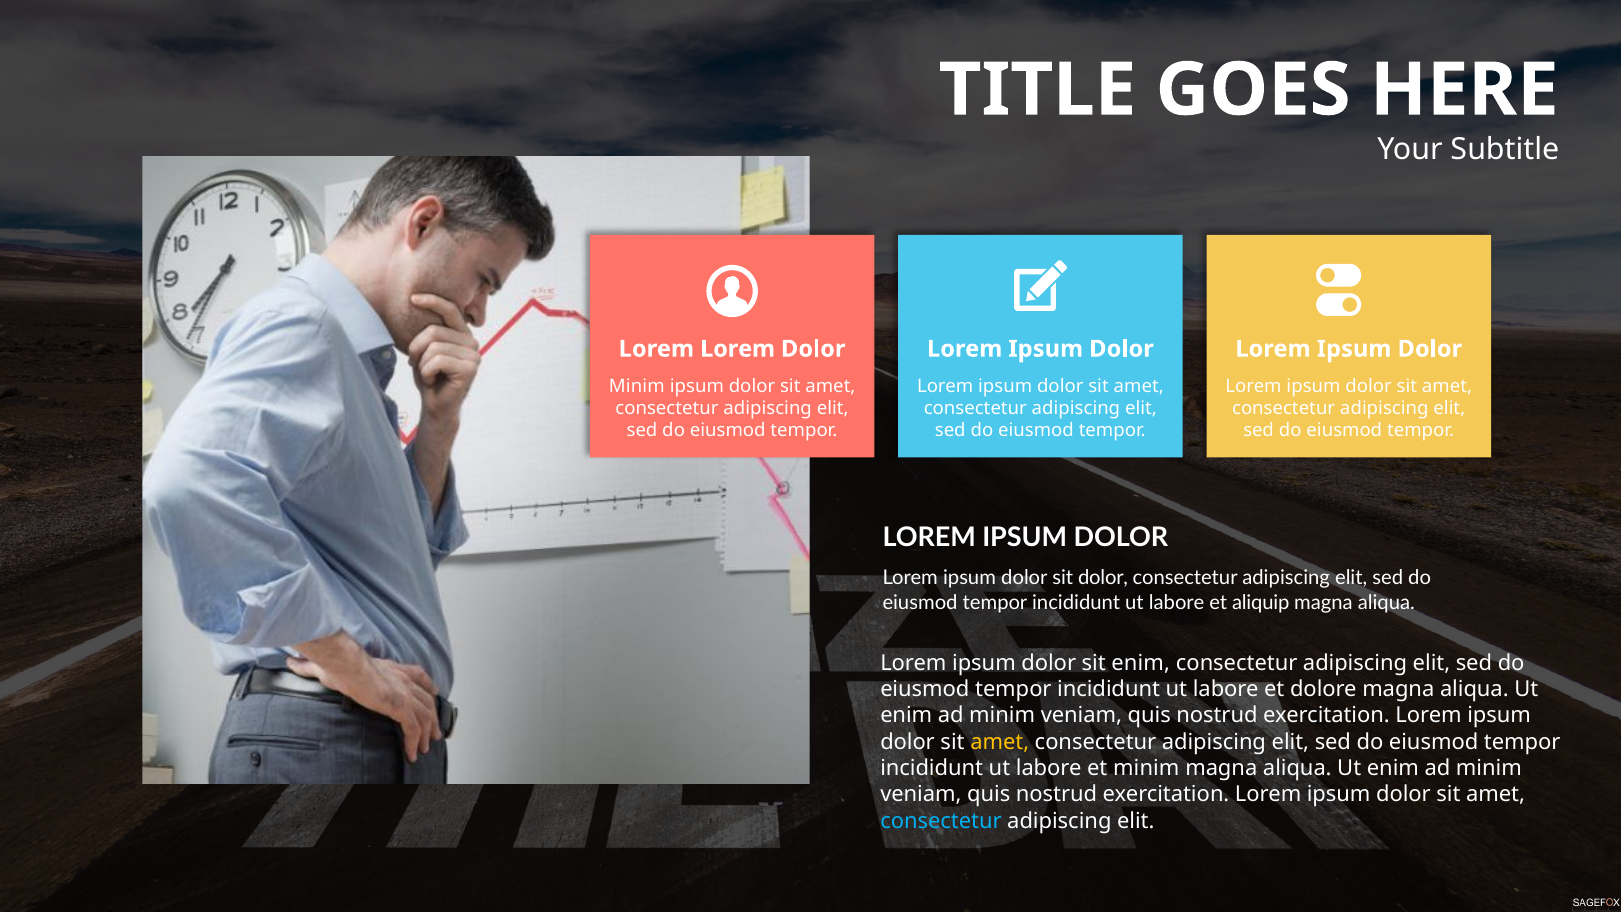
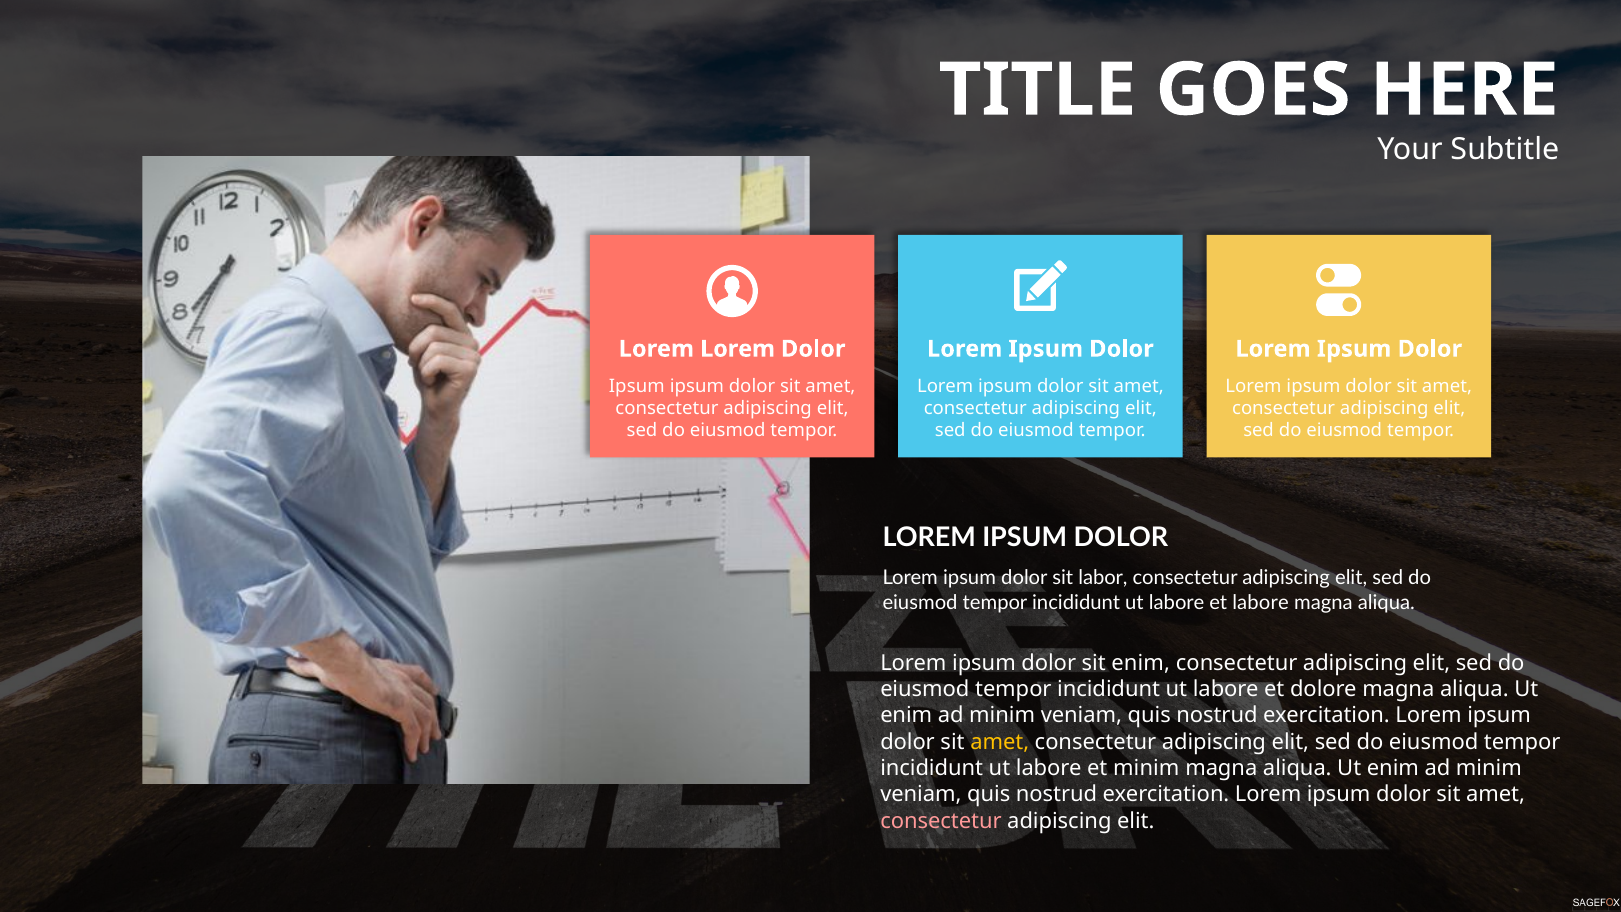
Minim at (637, 386): Minim -> Ipsum
sit dolor: dolor -> labor
et aliquip: aliquip -> labore
consectetur at (941, 821) colour: light blue -> pink
